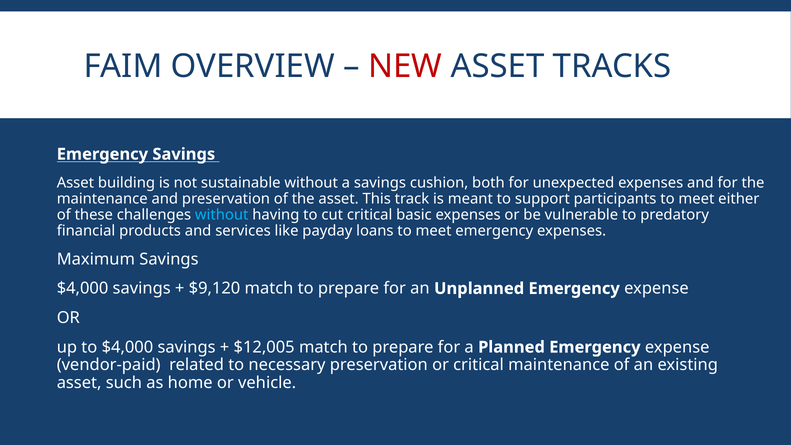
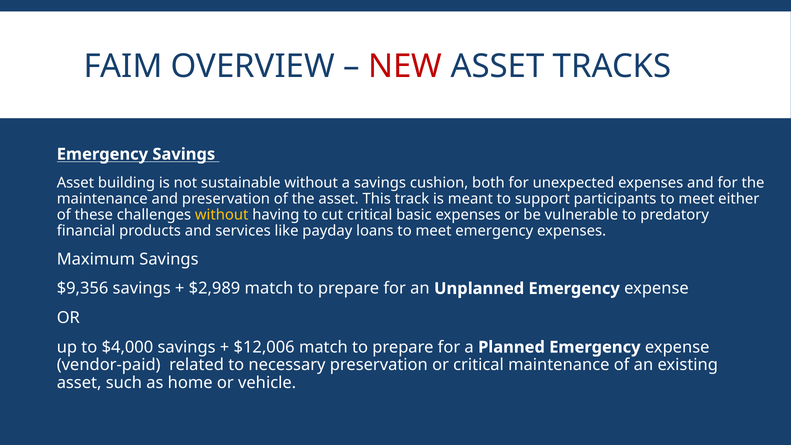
without at (222, 215) colour: light blue -> yellow
$4,000 at (83, 288): $4,000 -> $9,356
$9,120: $9,120 -> $2,989
$12,005: $12,005 -> $12,006
